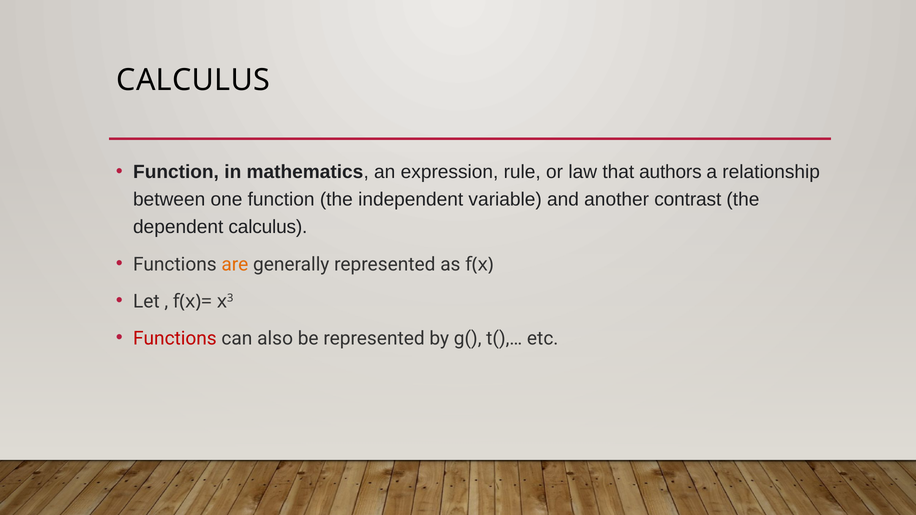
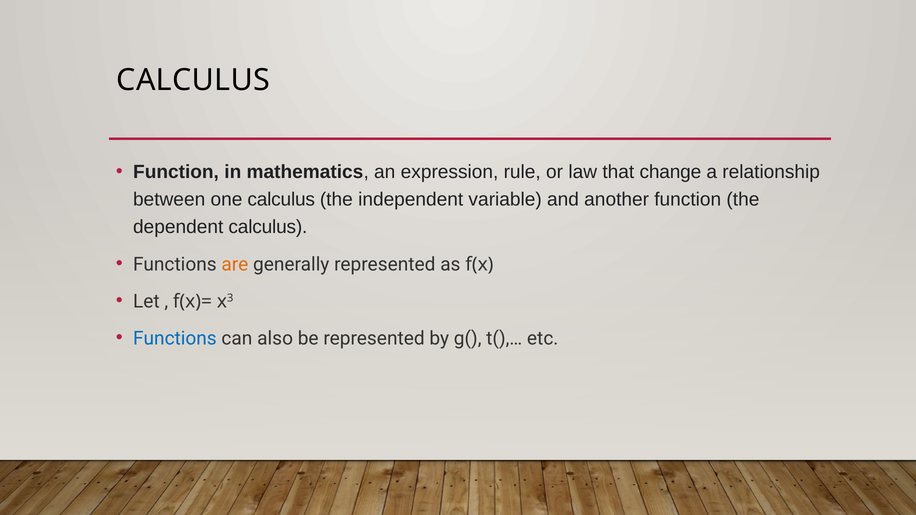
authors: authors -> change
one function: function -> calculus
another contrast: contrast -> function
Functions at (175, 338) colour: red -> blue
